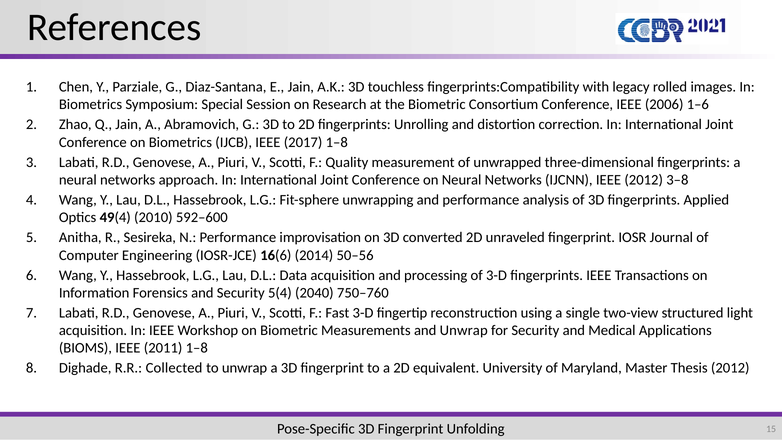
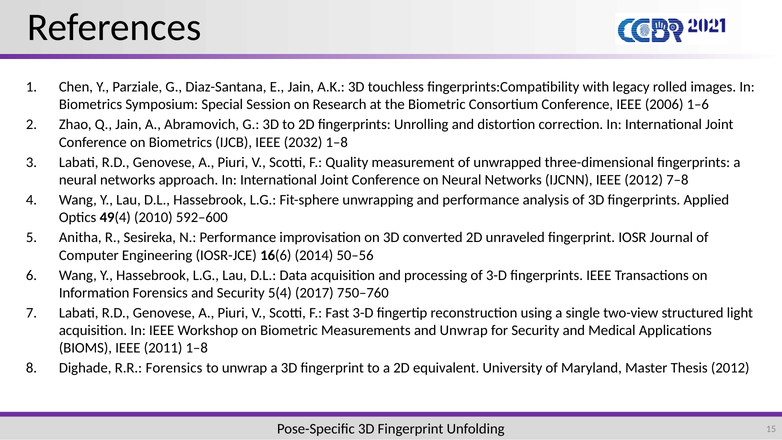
2017: 2017 -> 2032
3–8: 3–8 -> 7–8
2040: 2040 -> 2017
R.R Collected: Collected -> Forensics
